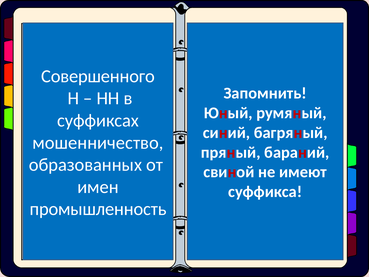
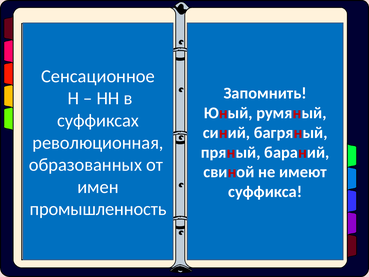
Совершенного: Совершенного -> Сенсационное
мошенничество: мошенничество -> революционная
